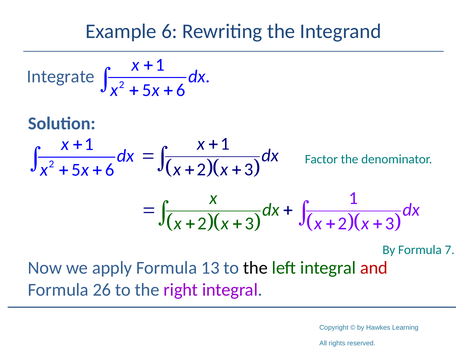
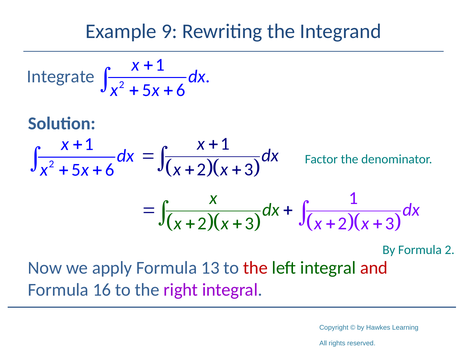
Example 6: 6 -> 9
Formula 7: 7 -> 2
the at (255, 268) colour: black -> red
26: 26 -> 16
